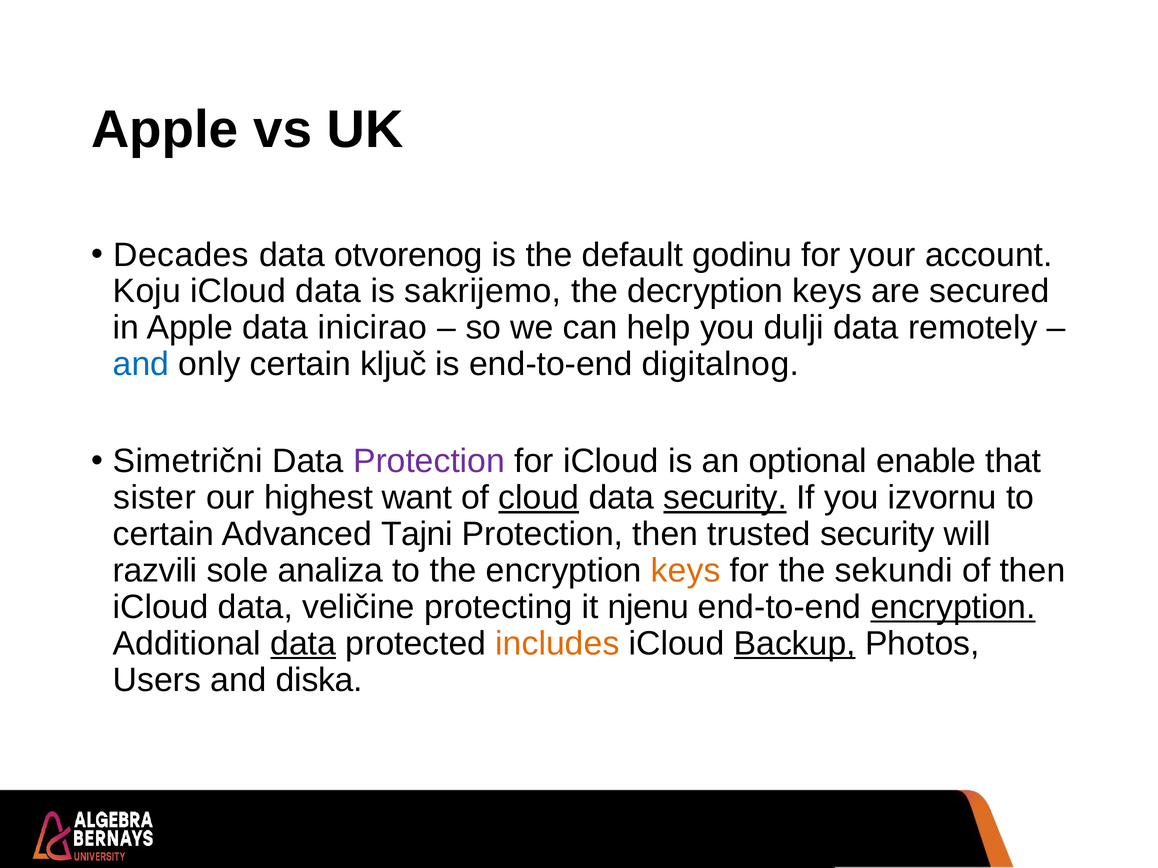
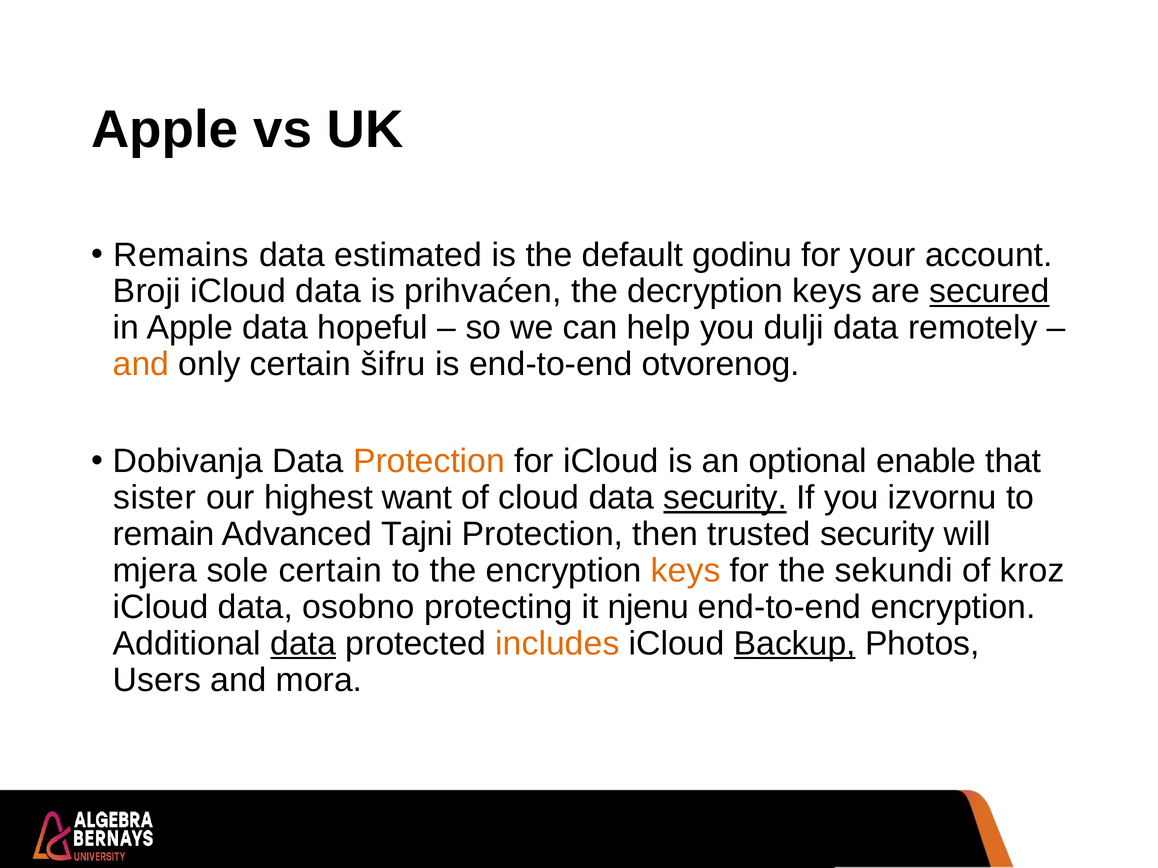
Decades: Decades -> Remains
otvorenog: otvorenog -> estimated
Koju: Koju -> Broji
sakrijemo: sakrijemo -> prihvaćen
secured underline: none -> present
inicirao: inicirao -> hopeful
and at (141, 364) colour: blue -> orange
ključ: ključ -> šifru
digitalnog: digitalnog -> otvorenog
Simetrični: Simetrični -> Dobivanja
Protection at (429, 462) colour: purple -> orange
cloud underline: present -> none
certain at (164, 534): certain -> remain
razvili: razvili -> mjera
sole analiza: analiza -> certain
of then: then -> kroz
veličine: veličine -> osobno
encryption at (953, 607) underline: present -> none
diska: diska -> mora
